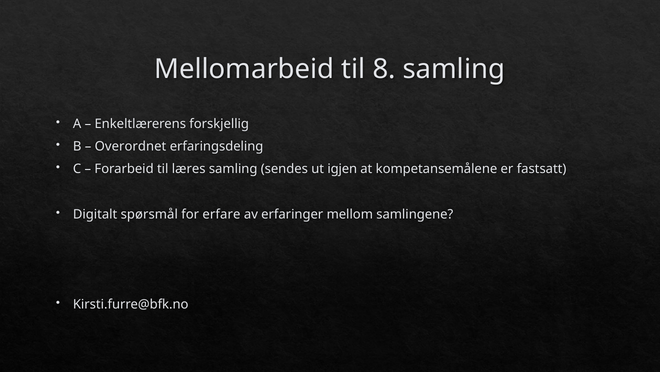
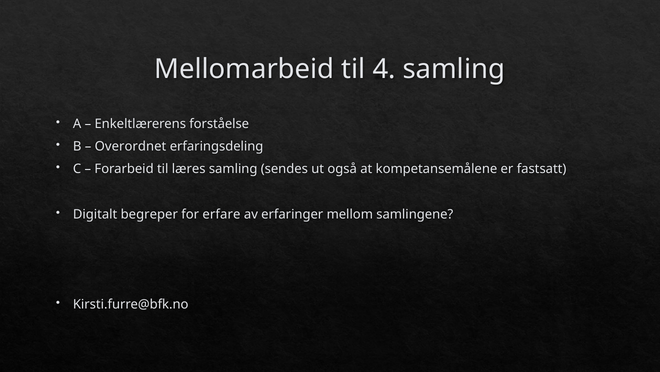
8: 8 -> 4
forskjellig: forskjellig -> forståelse
igjen: igjen -> også
spørsmål: spørsmål -> begreper
